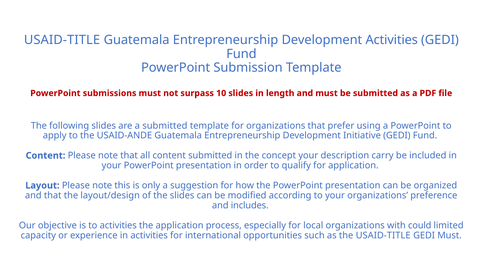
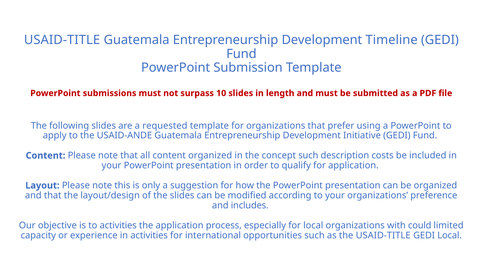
Development Activities: Activities -> Timeline
a submitted: submitted -> requested
content submitted: submitted -> organized
concept your: your -> such
carry: carry -> costs
GEDI Must: Must -> Local
